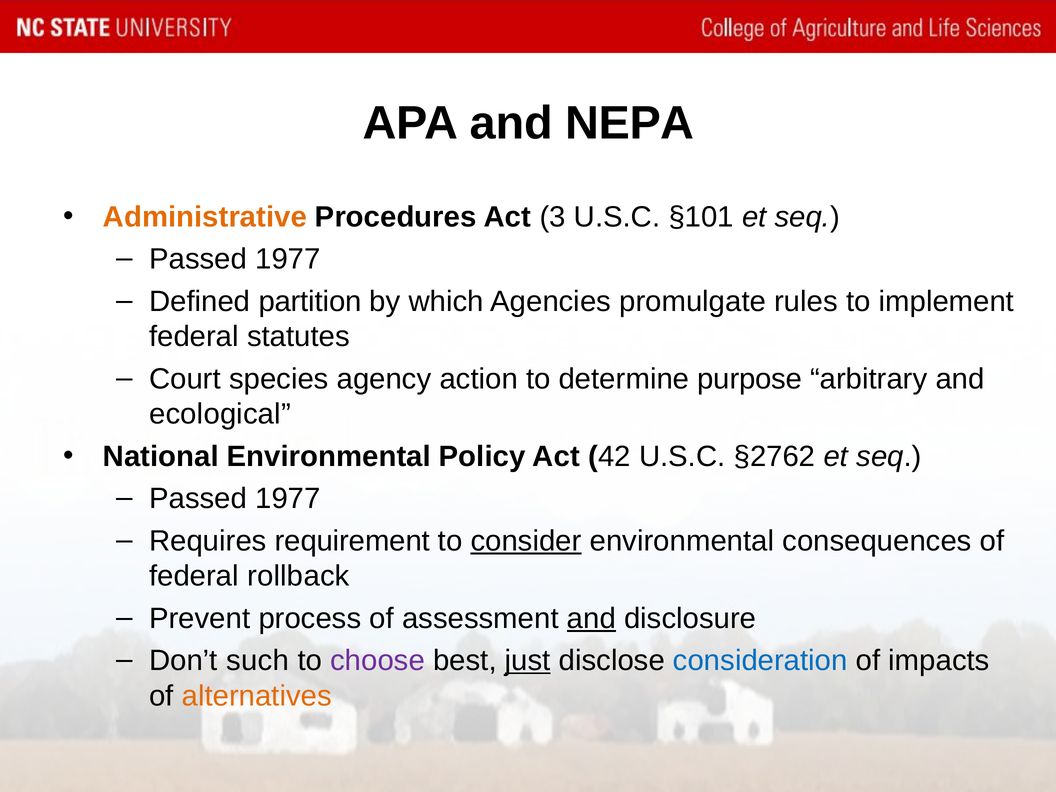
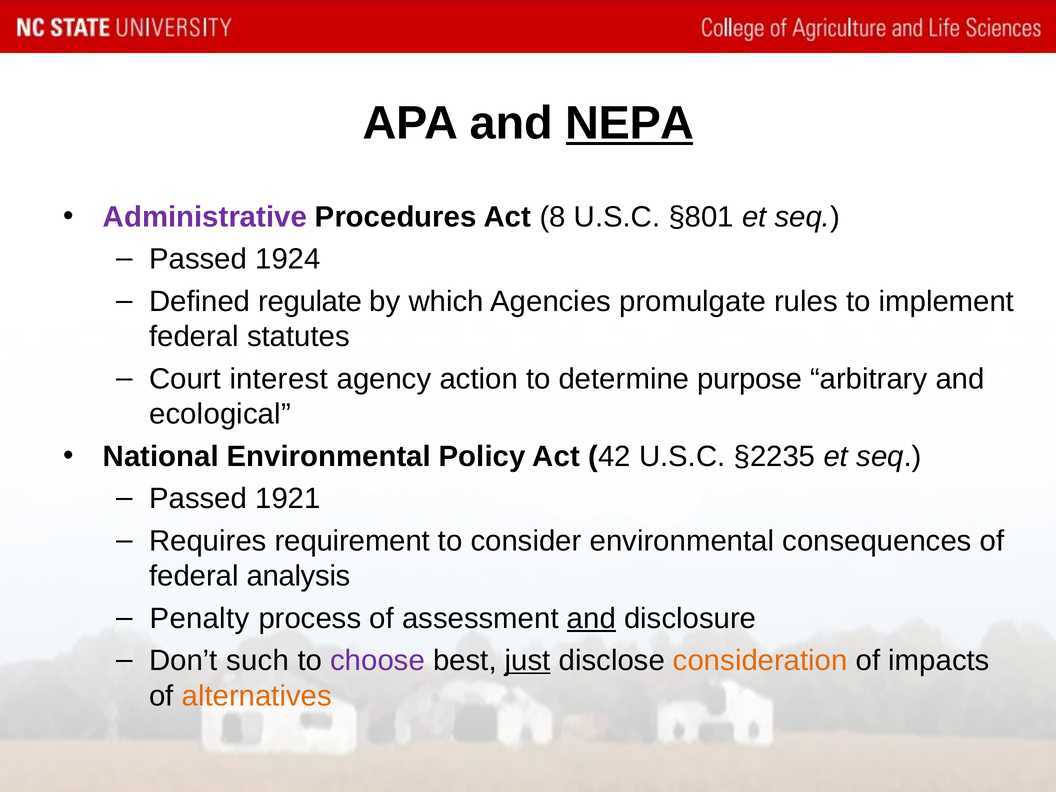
NEPA underline: none -> present
Administrative colour: orange -> purple
3: 3 -> 8
§101: §101 -> §801
1977 at (288, 259): 1977 -> 1924
partition: partition -> regulate
species: species -> interest
§2762: §2762 -> §2235
1977 at (288, 499): 1977 -> 1921
consider underline: present -> none
rollback: rollback -> analysis
Prevent: Prevent -> Penalty
consideration colour: blue -> orange
